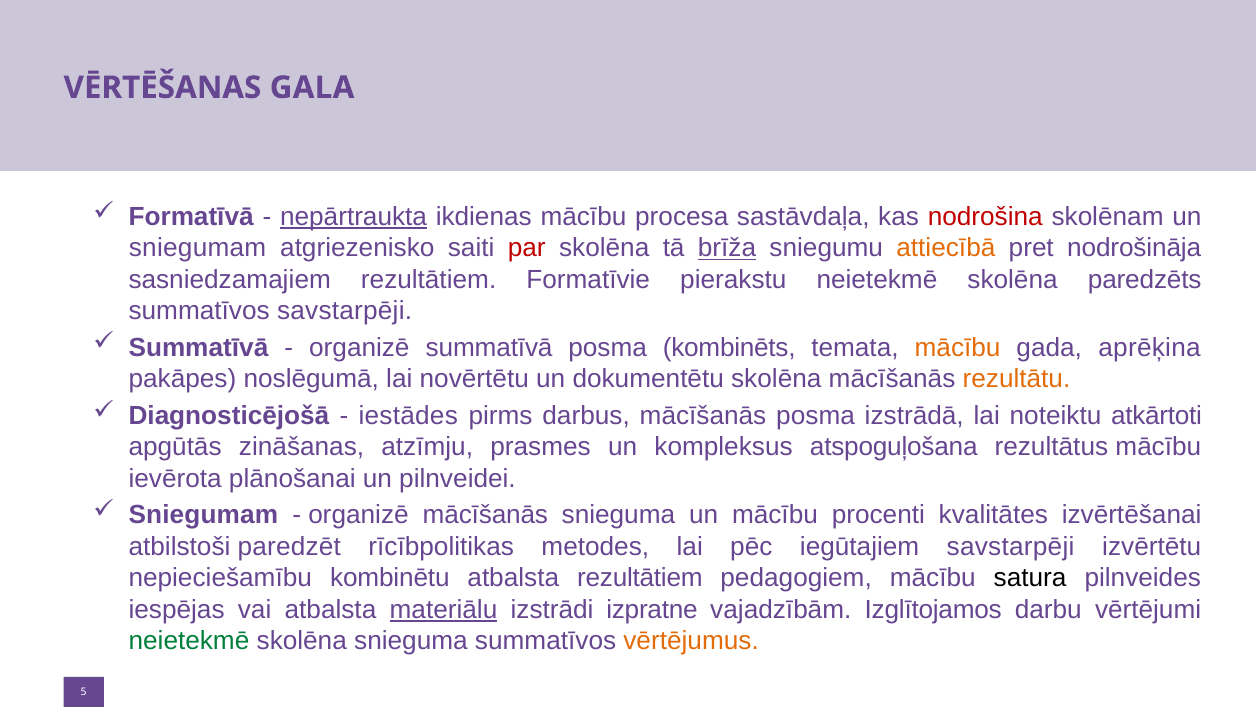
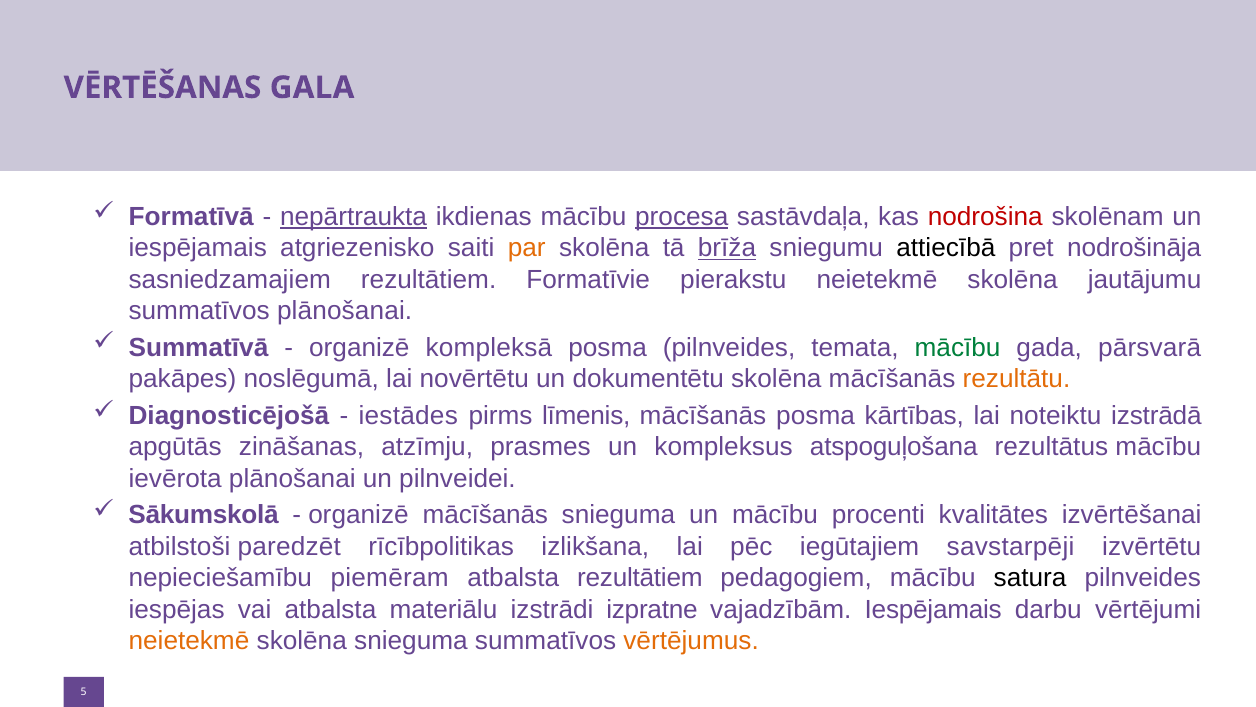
procesa underline: none -> present
sniegumam at (198, 248): sniegumam -> iespējamais
par colour: red -> orange
attiecībā colour: orange -> black
paredzēts: paredzēts -> jautājumu
summatīvos savstarpēji: savstarpēji -> plānošanai
organizē summatīvā: summatīvā -> kompleksā
posma kombinēts: kombinēts -> pilnveides
mācību at (958, 347) colour: orange -> green
aprēķina: aprēķina -> pārsvarā
darbus: darbus -> līmenis
izstrādā: izstrādā -> kārtības
atkārtoti: atkārtoti -> izstrādā
Sniegumam at (203, 515): Sniegumam -> Sākumskolā
metodes: metodes -> izlikšana
kombinētu: kombinētu -> piemēram
materiālu underline: present -> none
vajadzībām Izglītojamos: Izglītojamos -> Iespējamais
neietekmē at (189, 640) colour: green -> orange
